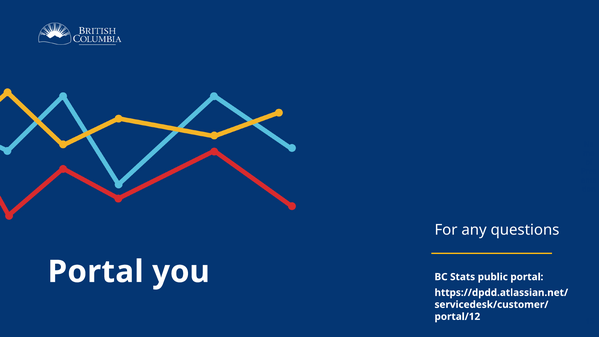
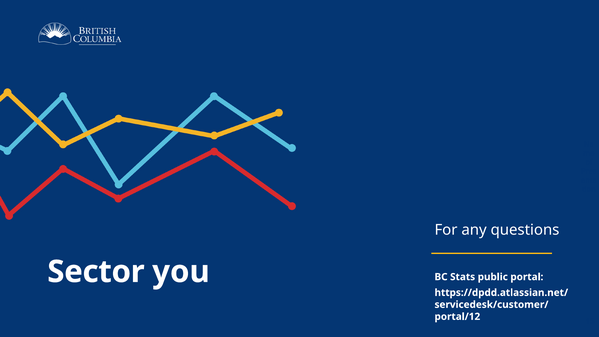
Portal at (96, 272): Portal -> Sector
